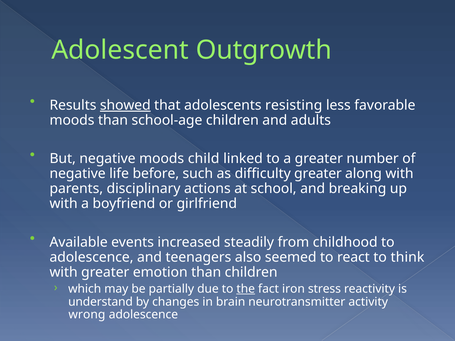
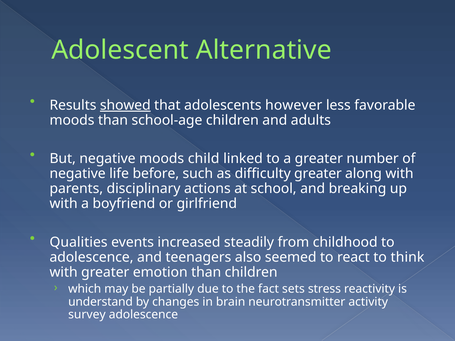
Outgrowth: Outgrowth -> Alternative
resisting: resisting -> however
Available: Available -> Qualities
the underline: present -> none
iron: iron -> sets
wrong: wrong -> survey
